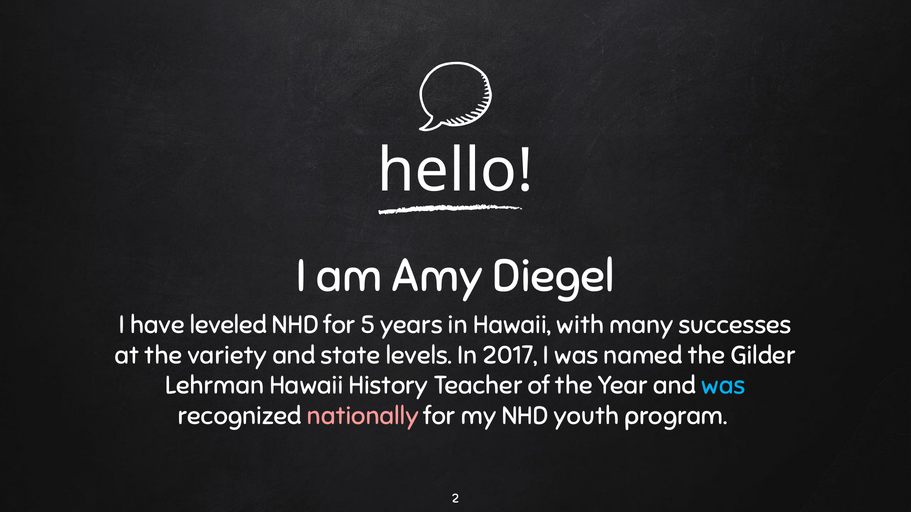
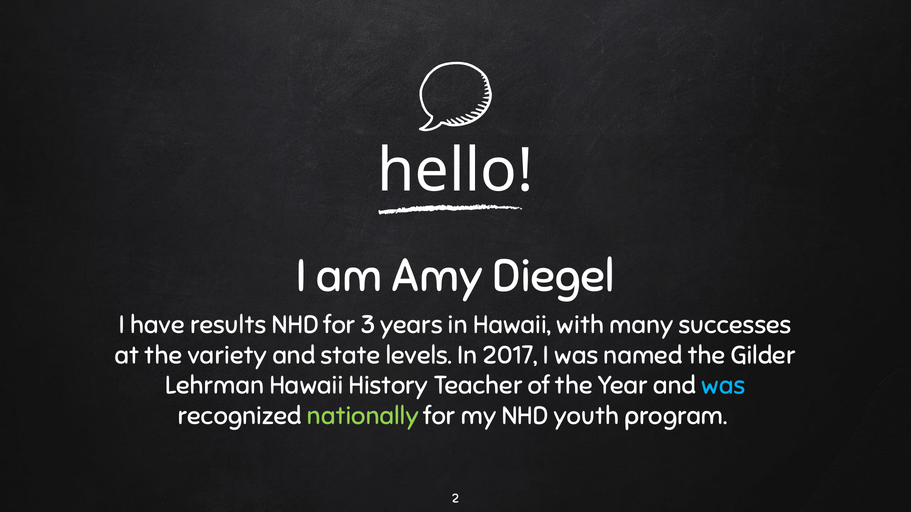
leveled: leveled -> results
5: 5 -> 3
nationally colour: pink -> light green
